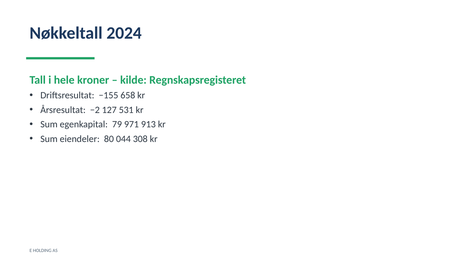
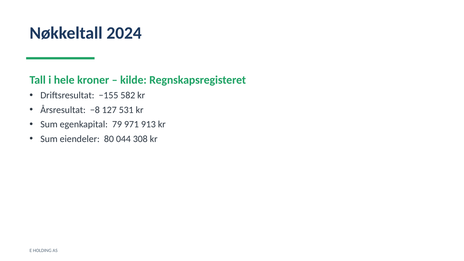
658: 658 -> 582
−2: −2 -> −8
